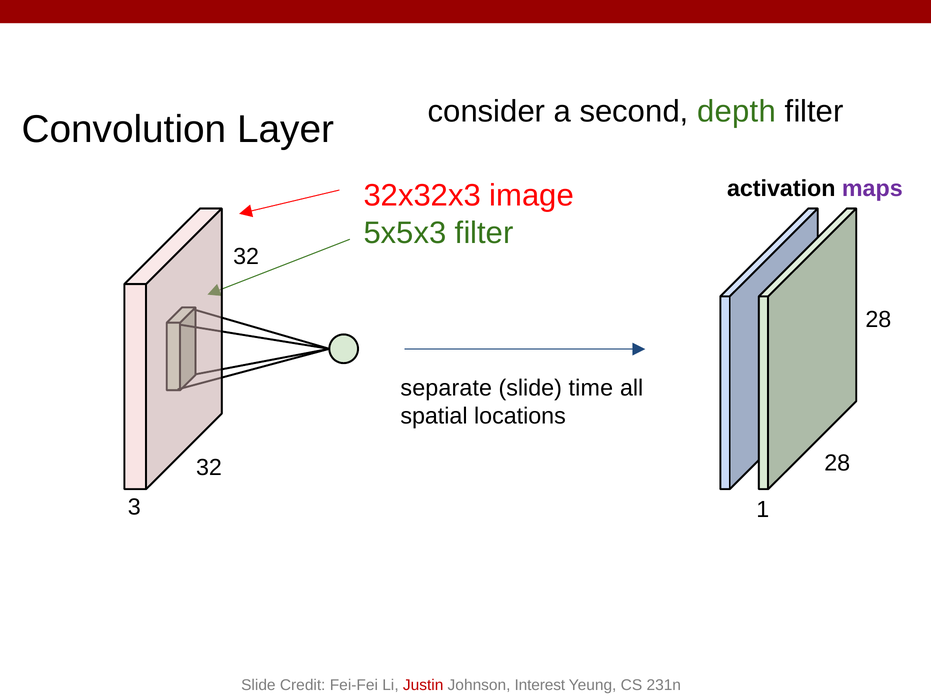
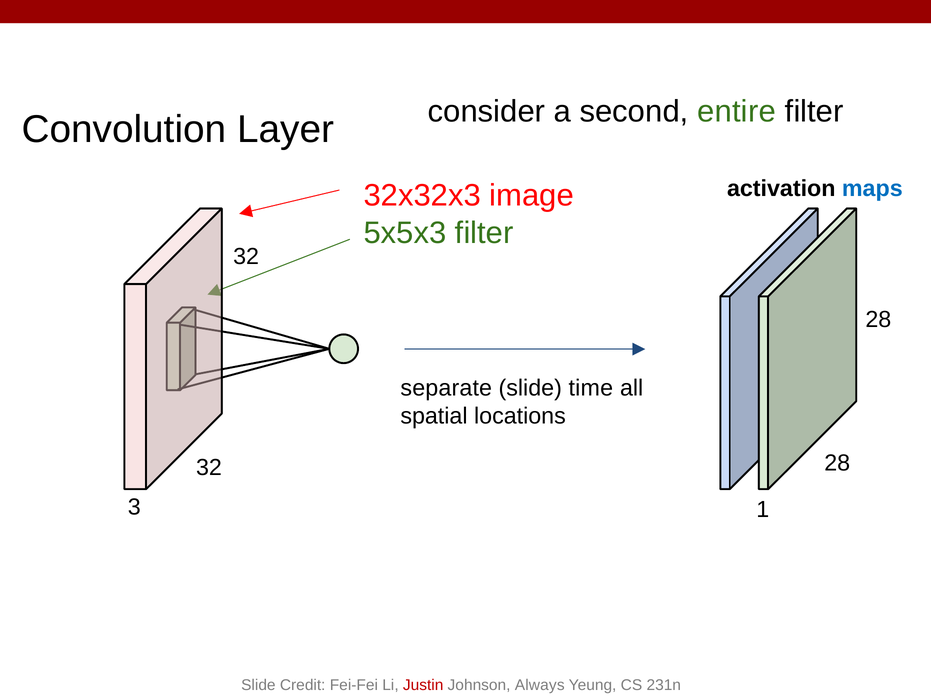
depth: depth -> entire
maps colour: purple -> blue
Interest: Interest -> Always
